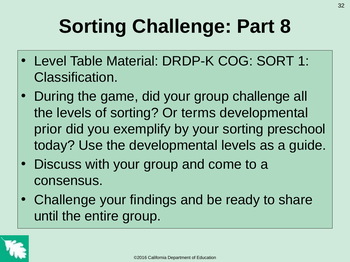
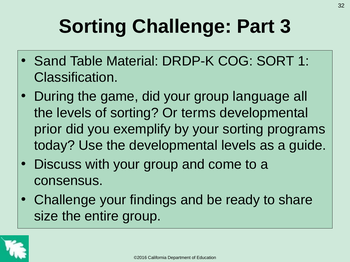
8: 8 -> 3
Level: Level -> Sand
group challenge: challenge -> language
preschool: preschool -> programs
until: until -> size
